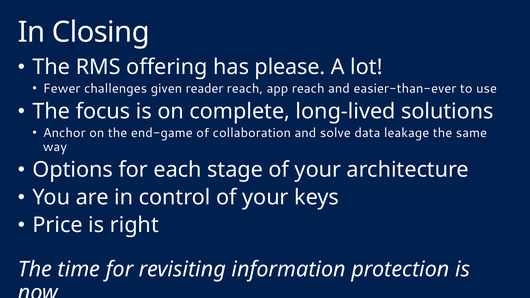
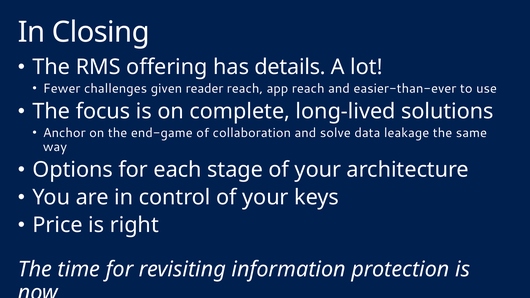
please: please -> details
